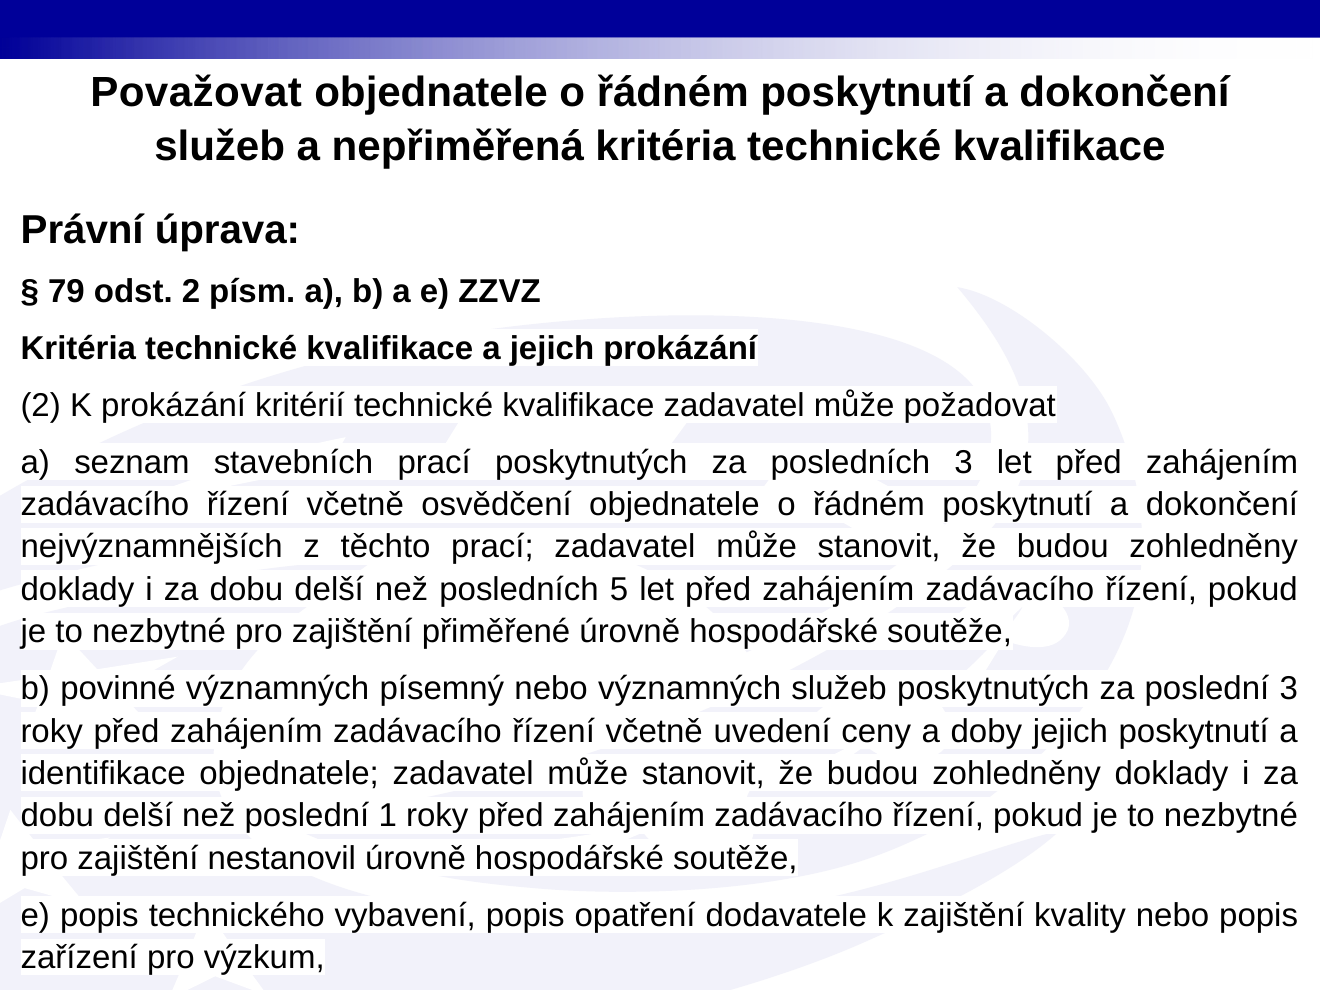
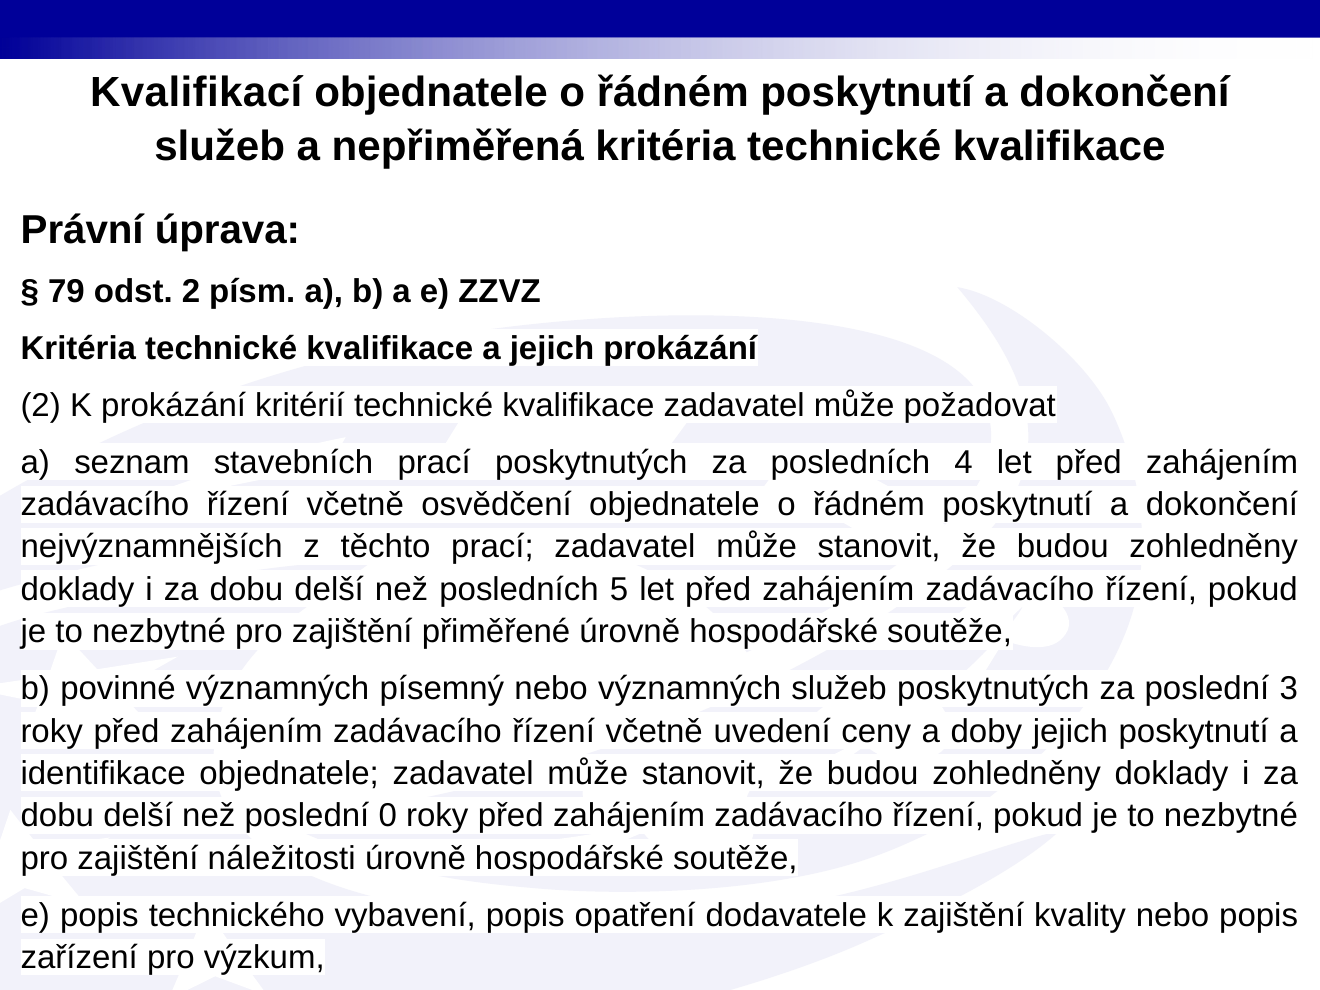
Považovat: Považovat -> Kvalifikací
posledních 3: 3 -> 4
1: 1 -> 0
nestanovil: nestanovil -> náležitosti
